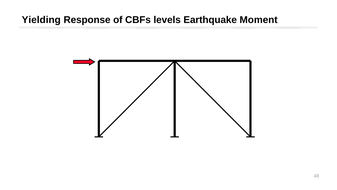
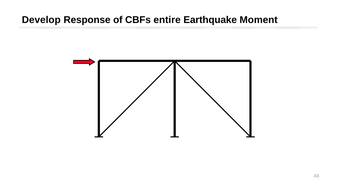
Yielding: Yielding -> Develop
levels: levels -> entire
